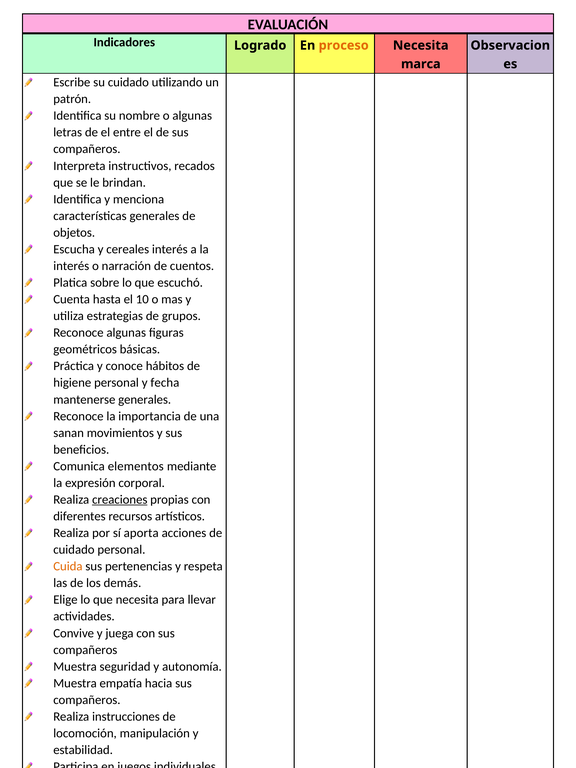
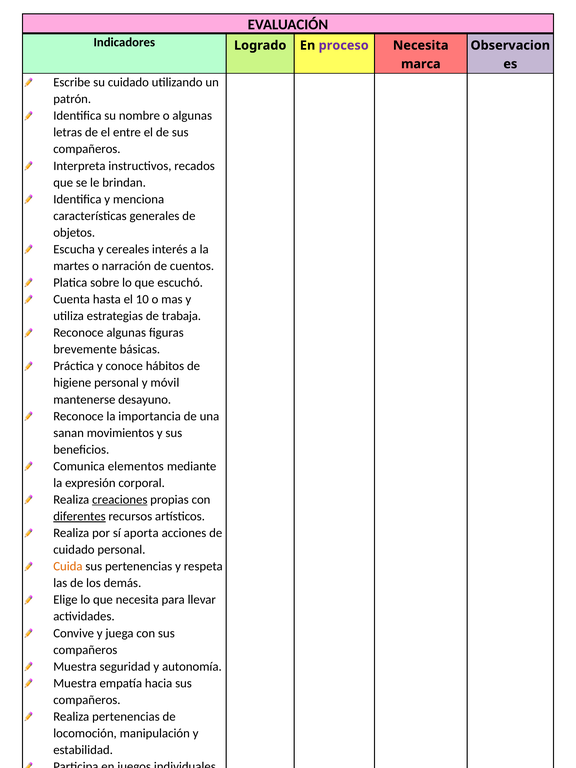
proceso colour: orange -> purple
interés at (71, 266): interés -> martes
grupos: grupos -> trabaja
geométricos: geométricos -> brevemente
fecha: fecha -> móvil
mantenerse generales: generales -> desayuno
diferentes underline: none -> present
Realiza instrucciones: instrucciones -> pertenencias
